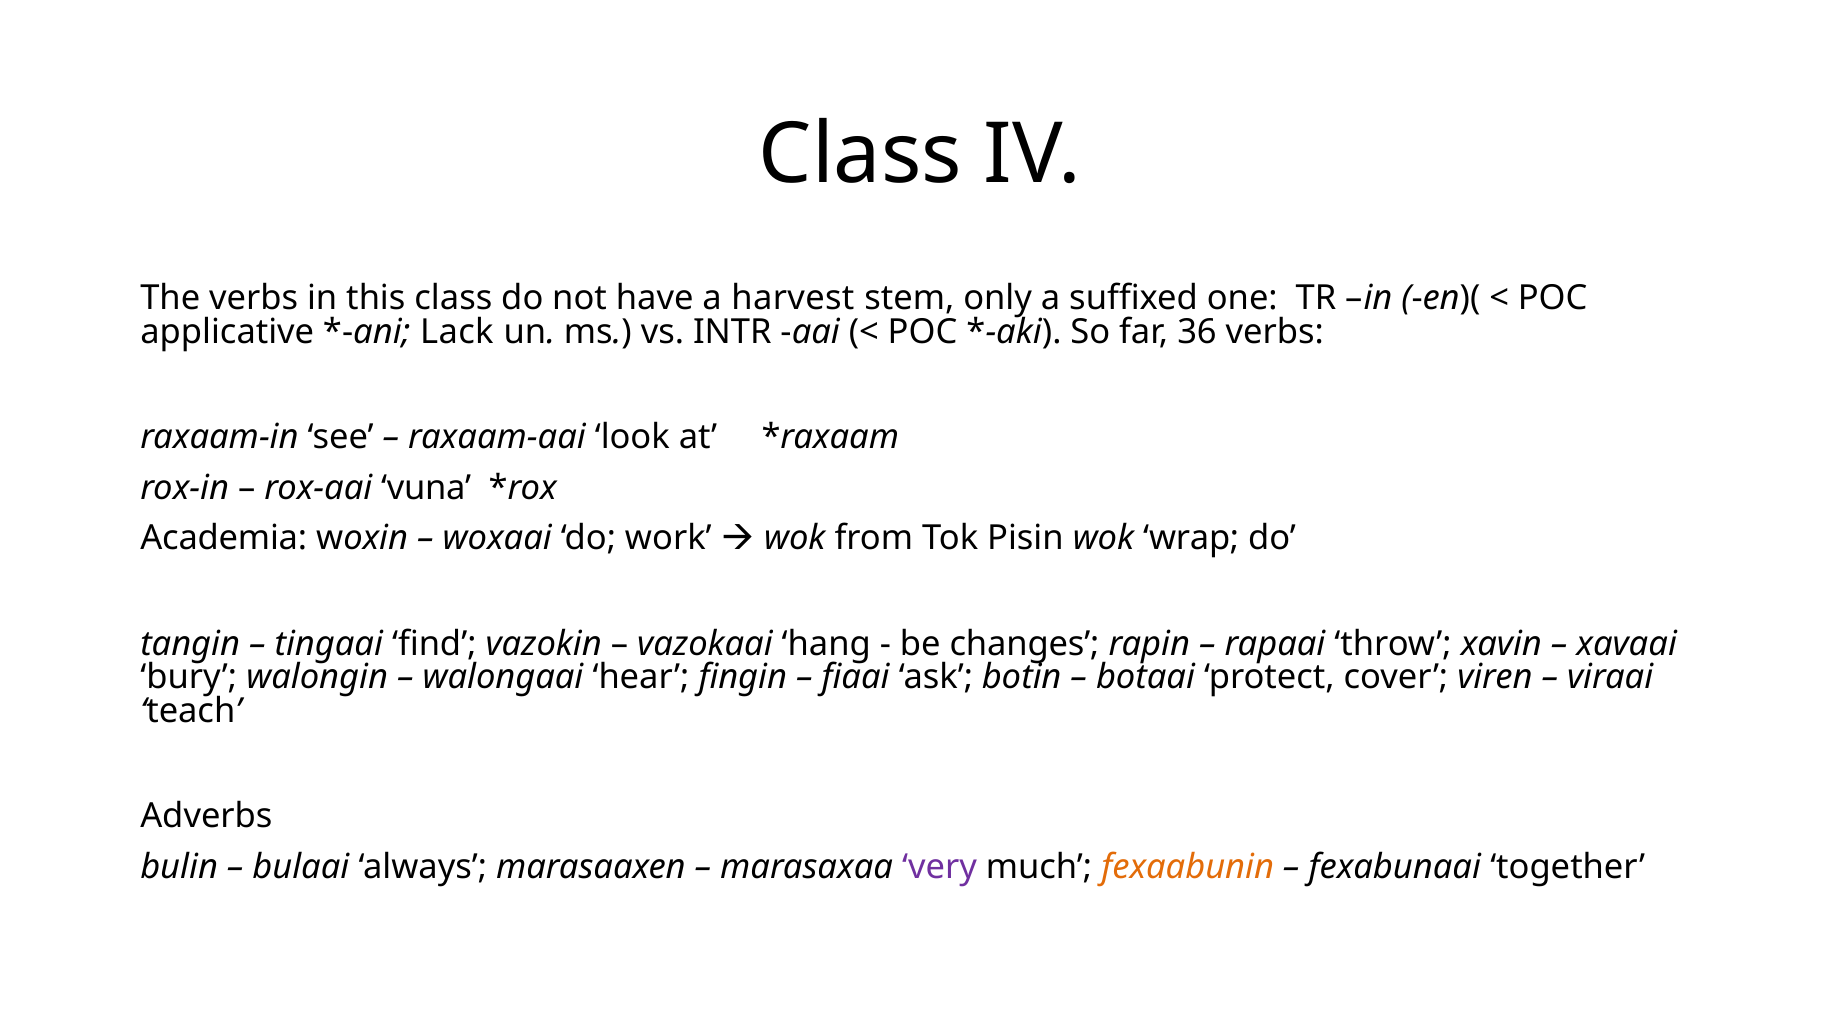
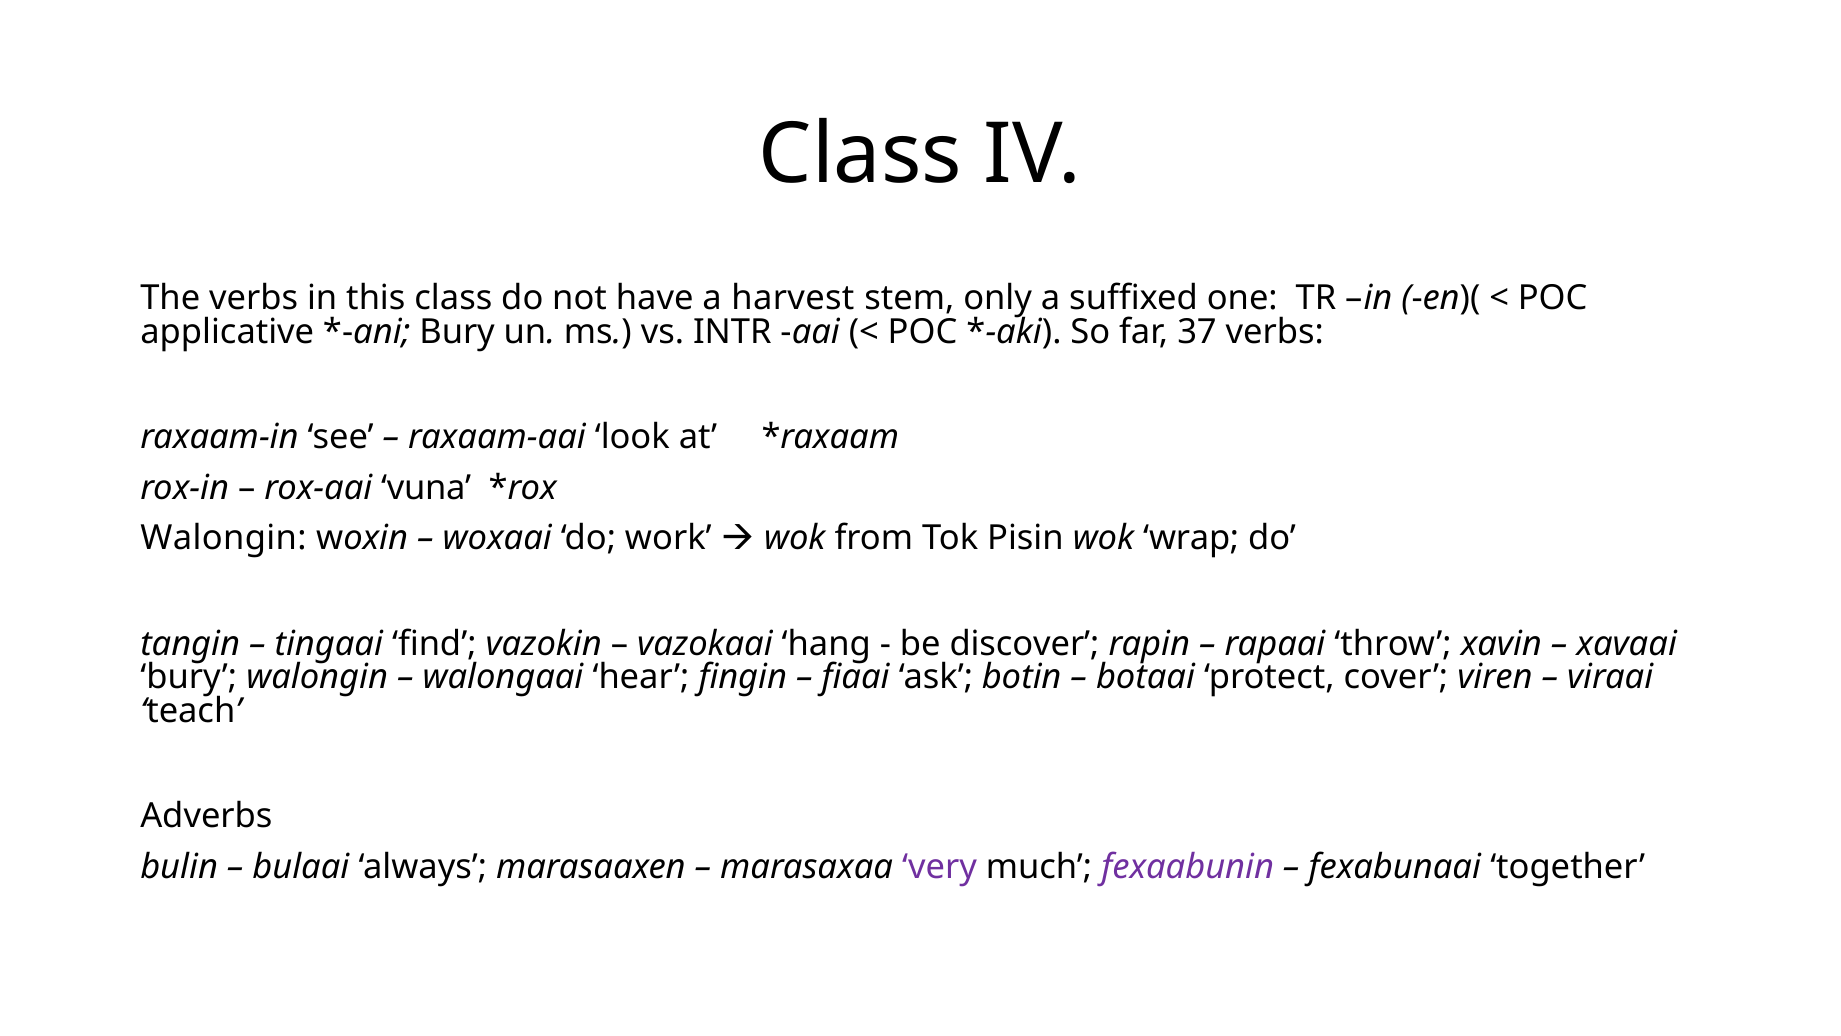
Lack at (457, 332): Lack -> Bury
36: 36 -> 37
Academia at (224, 538): Academia -> Walongin
changes: changes -> discover
fexaabunin colour: orange -> purple
